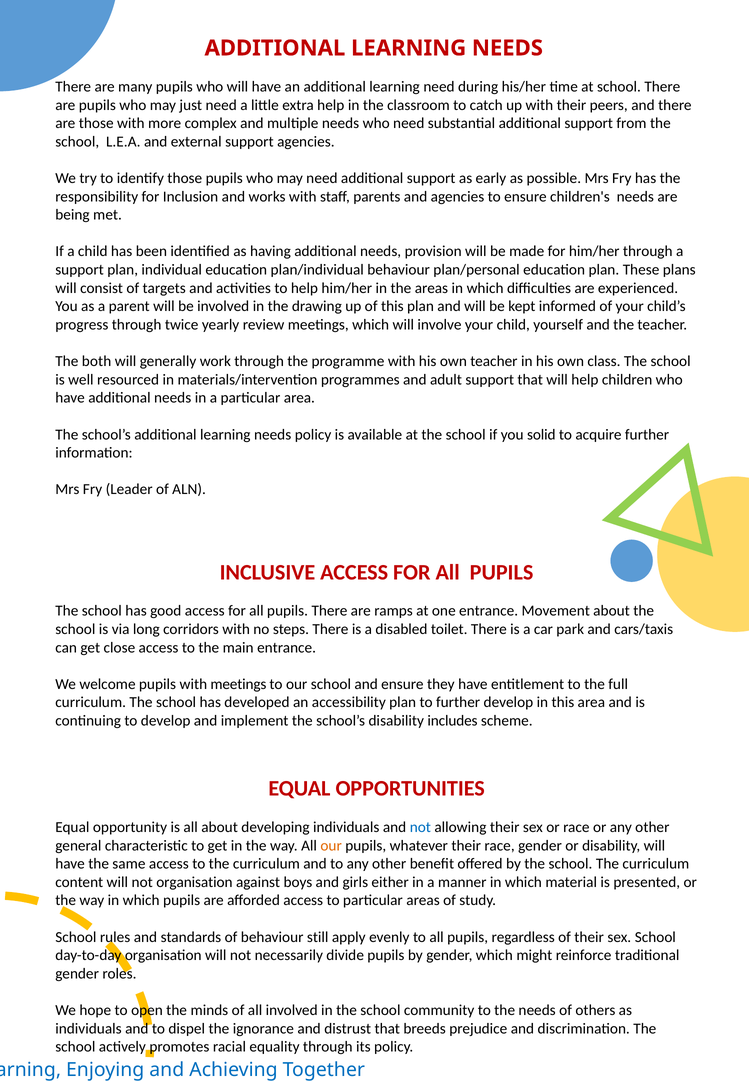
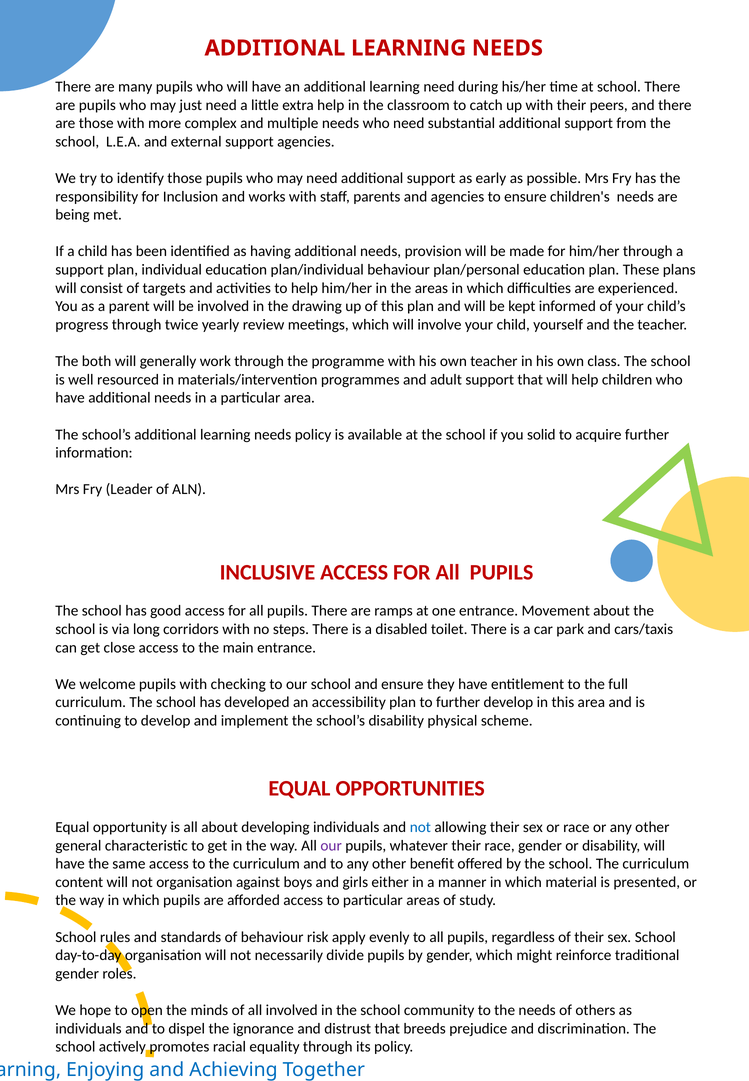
with meetings: meetings -> checking
includes: includes -> physical
our at (331, 846) colour: orange -> purple
still: still -> risk
